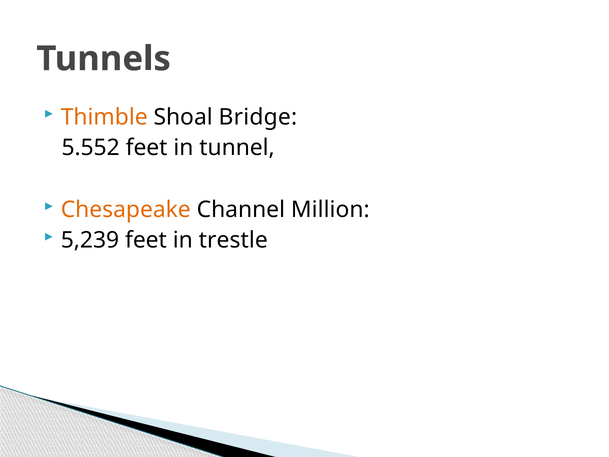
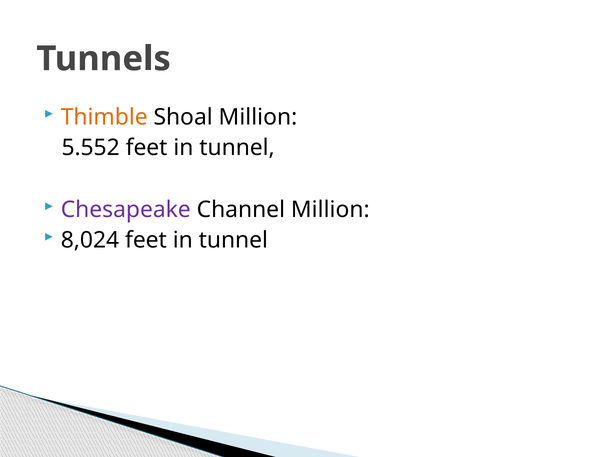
Shoal Bridge: Bridge -> Million
Chesapeake colour: orange -> purple
5,239: 5,239 -> 8,024
trestle at (233, 240): trestle -> tunnel
